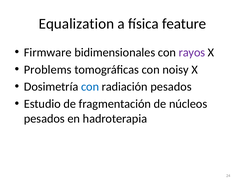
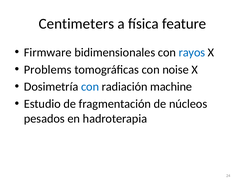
Equalization: Equalization -> Centimeters
rayos colour: purple -> blue
noisy: noisy -> noise
radiación pesados: pesados -> machine
